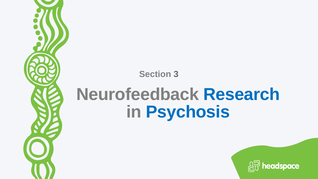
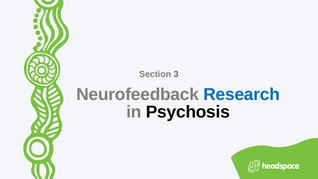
Psychosis colour: blue -> black
